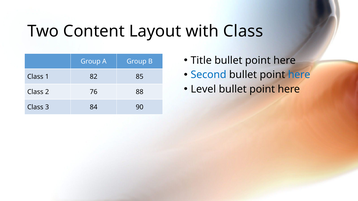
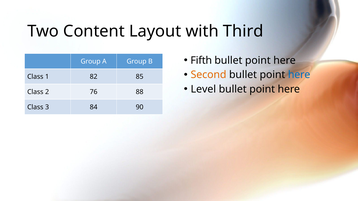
with Class: Class -> Third
Title: Title -> Fifth
Second colour: blue -> orange
